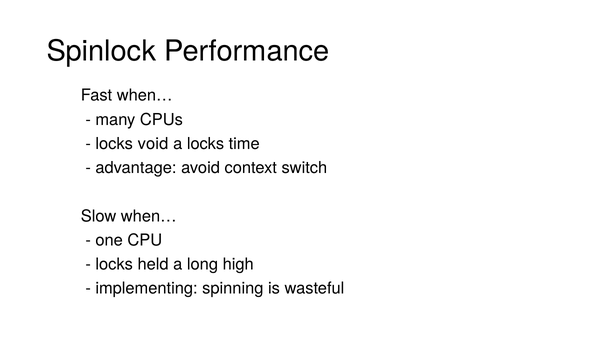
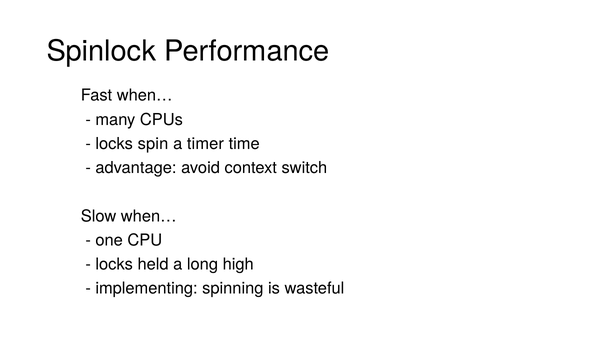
void: void -> spin
a locks: locks -> timer
